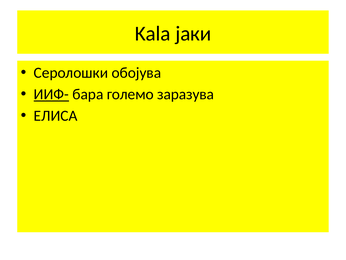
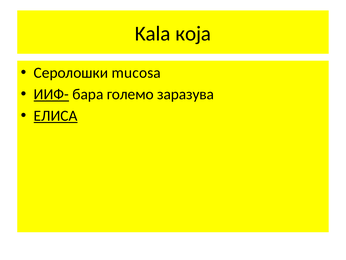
јаки: јаки -> која
обојува: обојува -> mucosa
ЕЛИСА underline: none -> present
